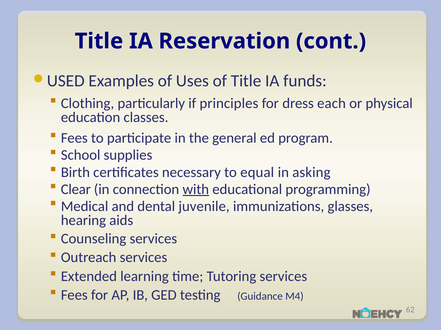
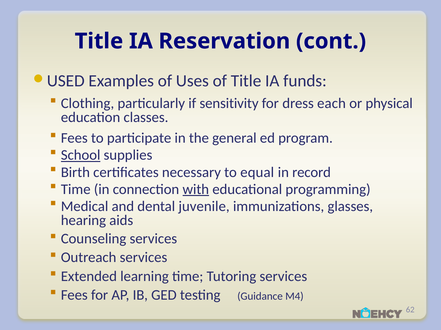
principles: principles -> sensitivity
School underline: none -> present
asking: asking -> record
Clear at (76, 190): Clear -> Time
